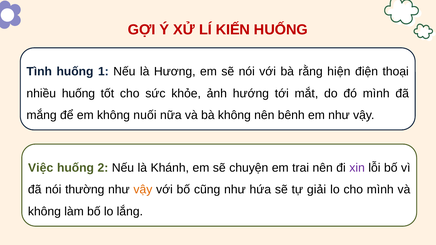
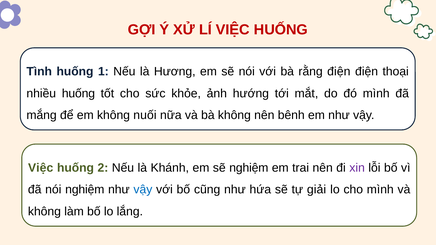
LÍ KIẾN: KIẾN -> VIỆC
rằng hiện: hiện -> điện
sẽ chuyện: chuyện -> nghiệm
nói thường: thường -> nghiệm
vậy at (143, 190) colour: orange -> blue
